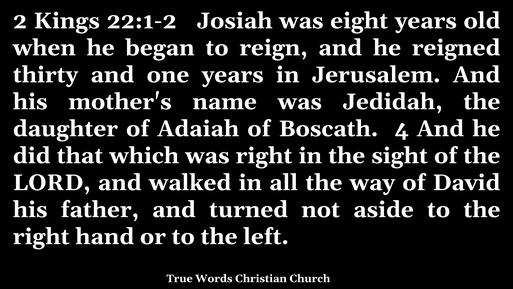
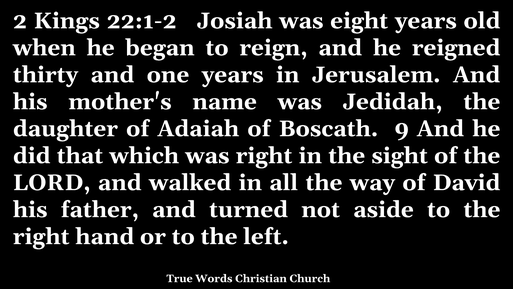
4: 4 -> 9
